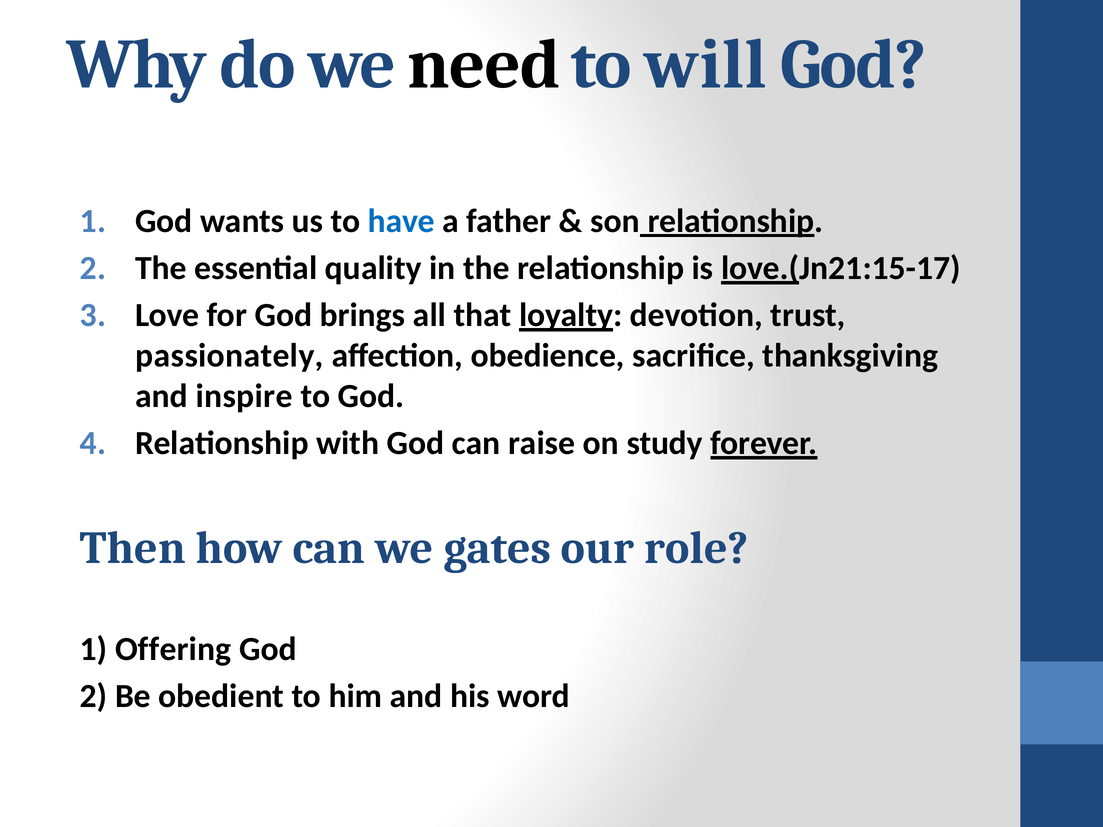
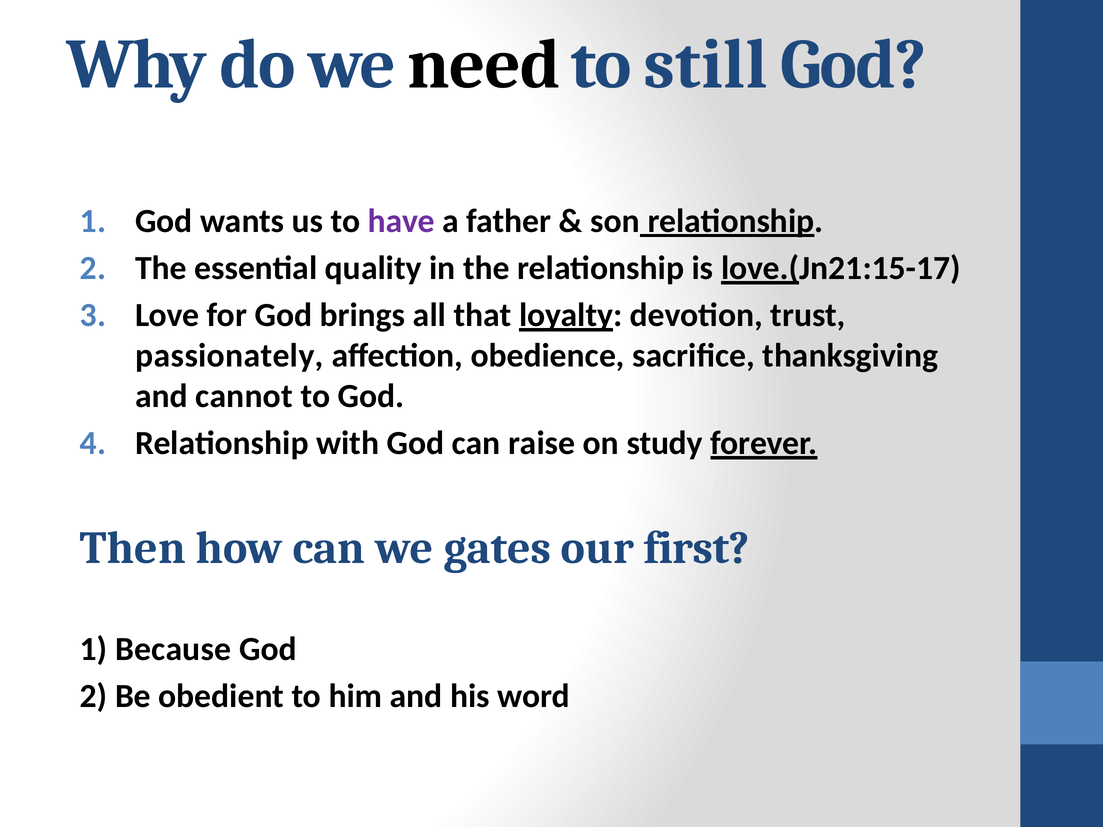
will: will -> still
have colour: blue -> purple
inspire: inspire -> cannot
role: role -> first
Offering: Offering -> Because
